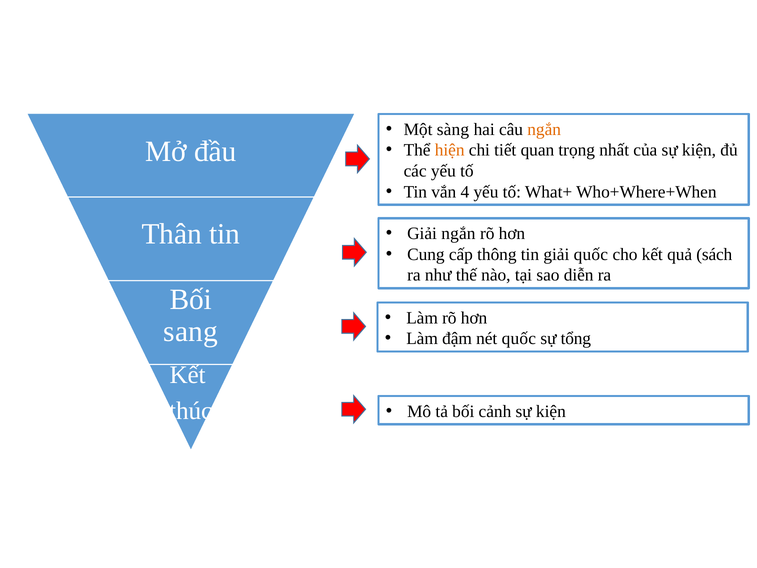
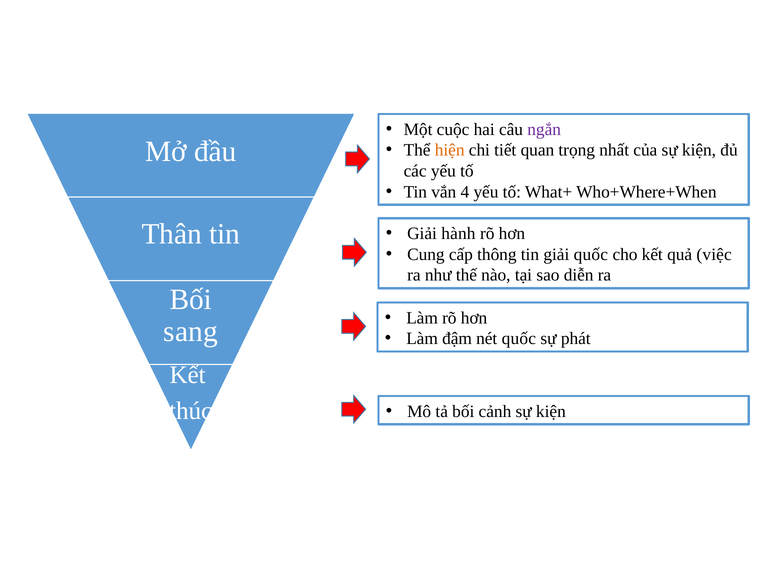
sàng: sàng -> cuộc
ngắn at (544, 129) colour: orange -> purple
Giải ngắn: ngắn -> hành
sách: sách -> việc
tổng: tổng -> phát
